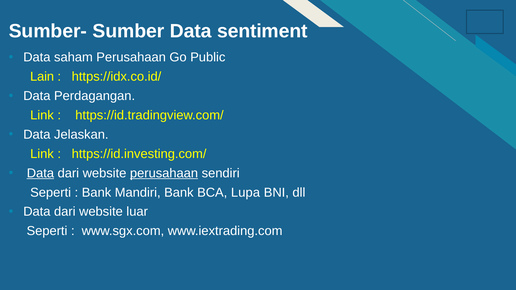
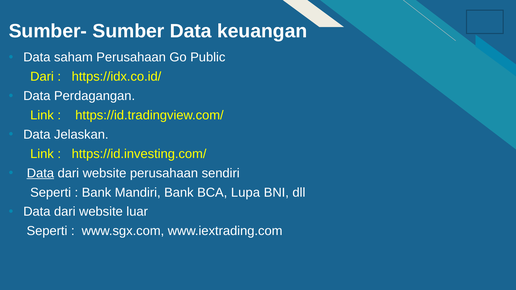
sentiment: sentiment -> keuangan
Lain at (42, 77): Lain -> Dari
perusahaan at (164, 173) underline: present -> none
